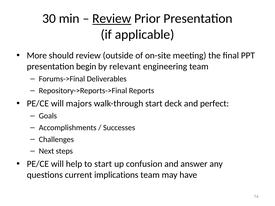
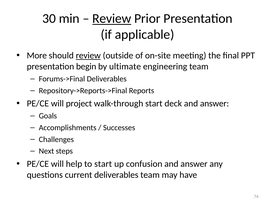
review at (88, 56) underline: none -> present
relevant: relevant -> ultimate
majors: majors -> project
deck and perfect: perfect -> answer
current implications: implications -> deliverables
